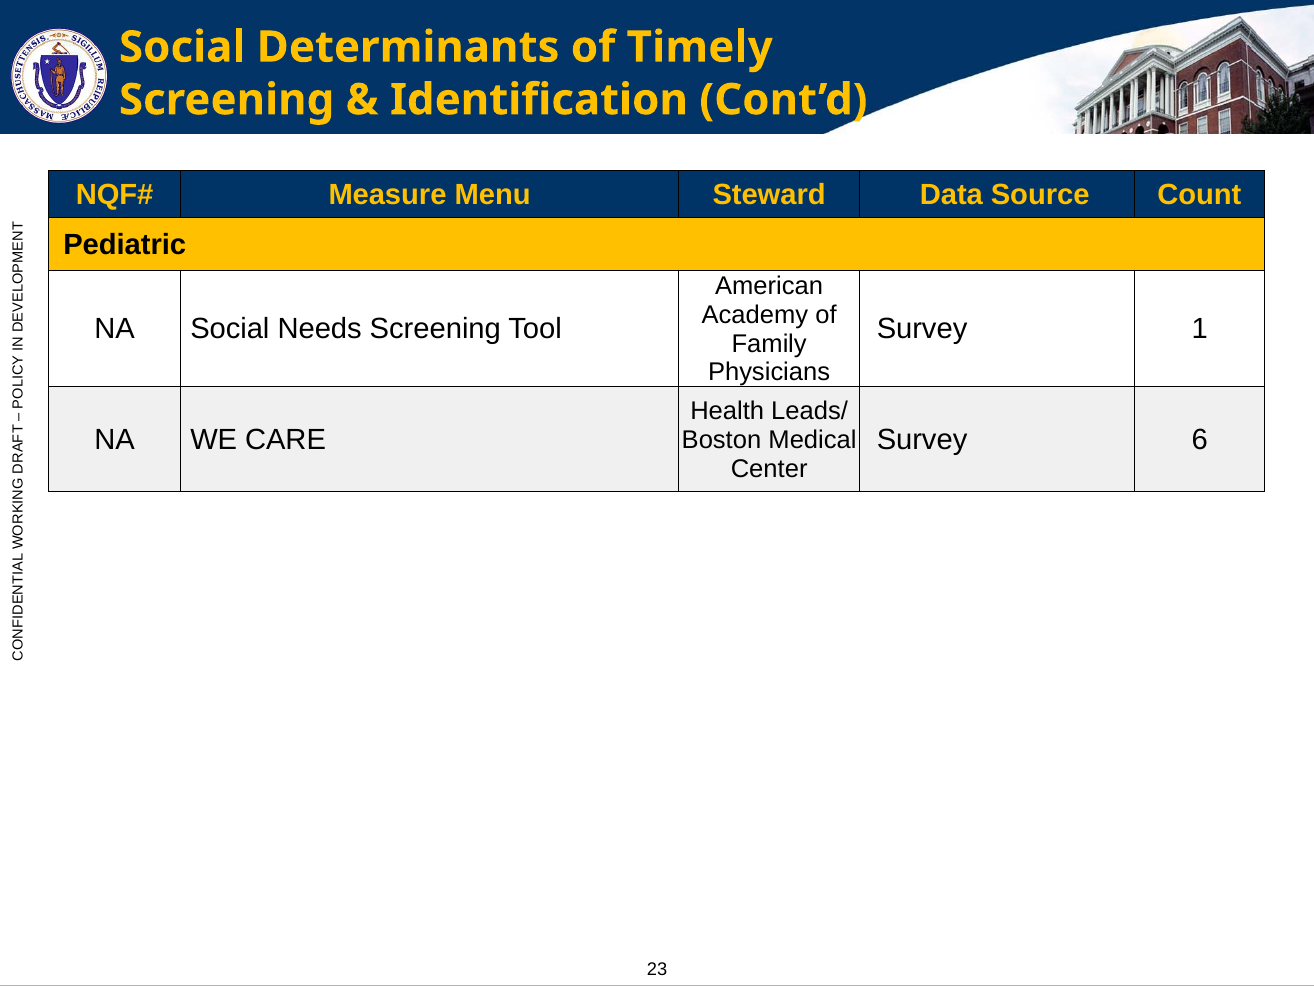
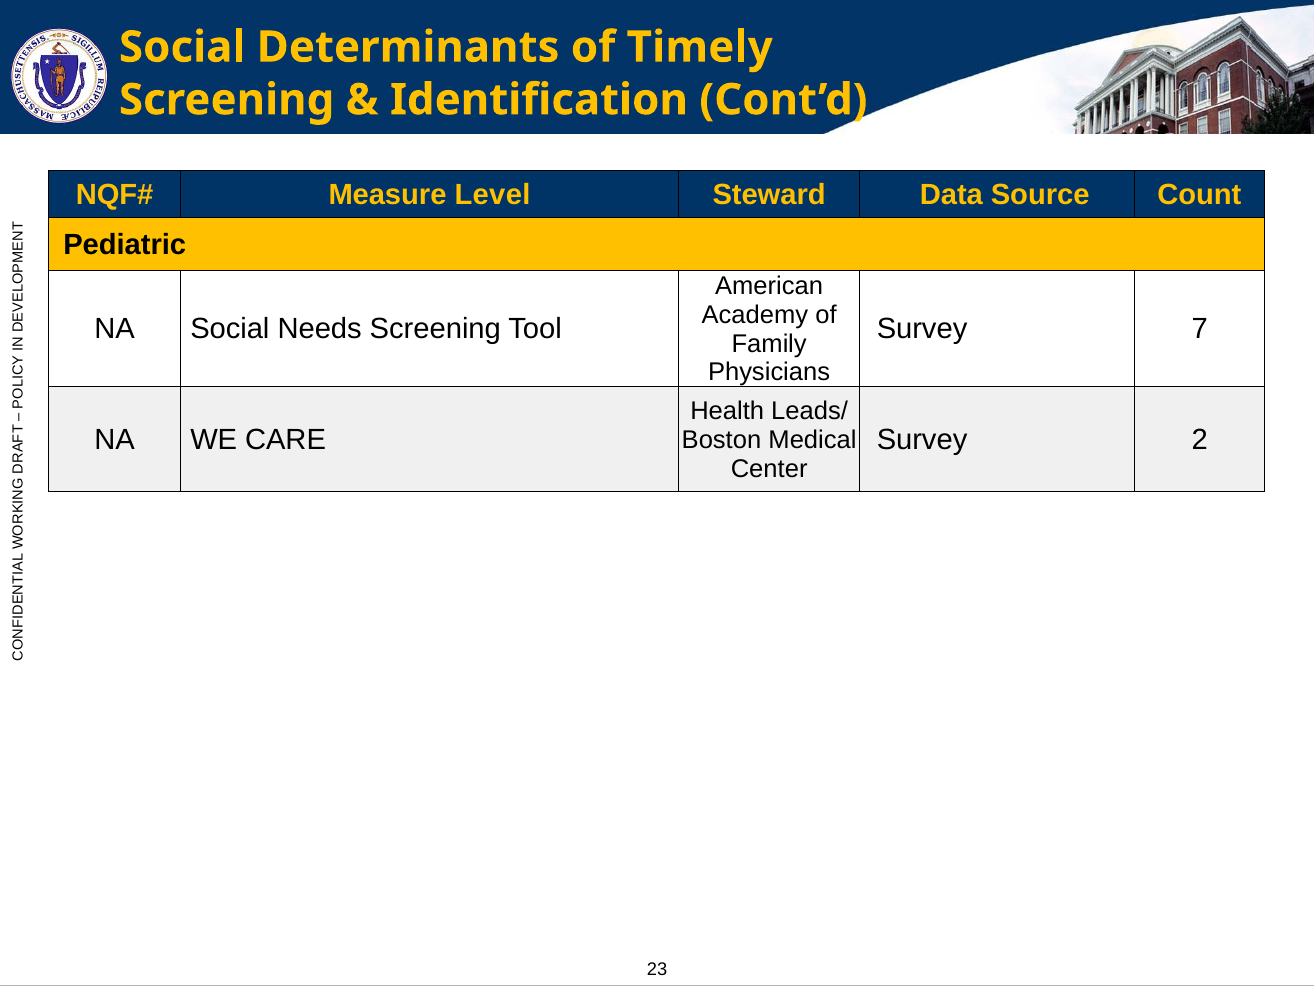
Menu: Menu -> Level
1: 1 -> 7
6: 6 -> 2
